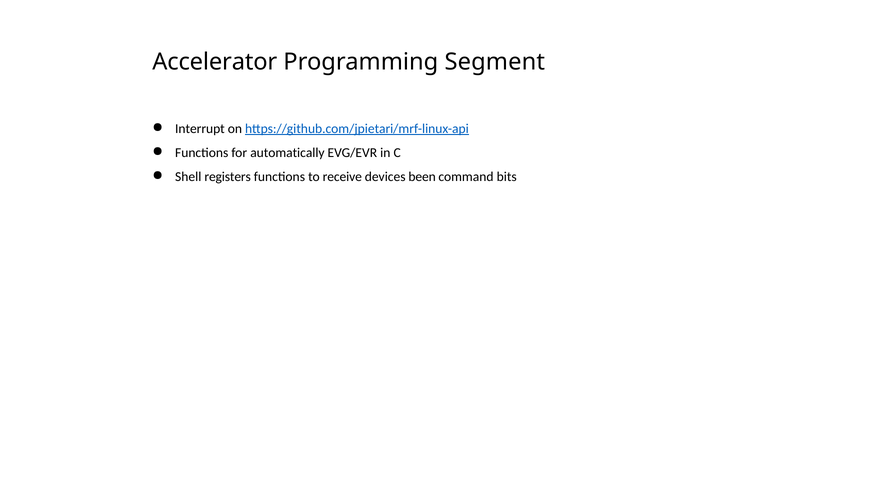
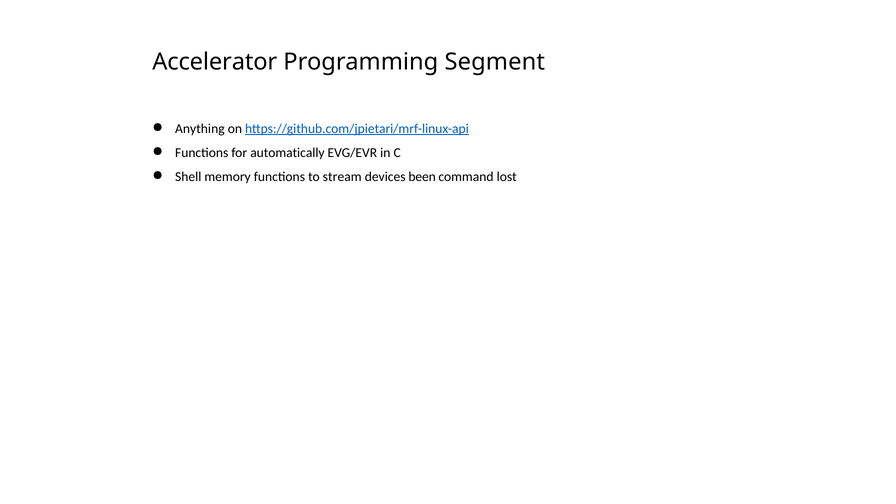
Interrupt: Interrupt -> Anything
registers: registers -> memory
receive: receive -> stream
bits: bits -> lost
